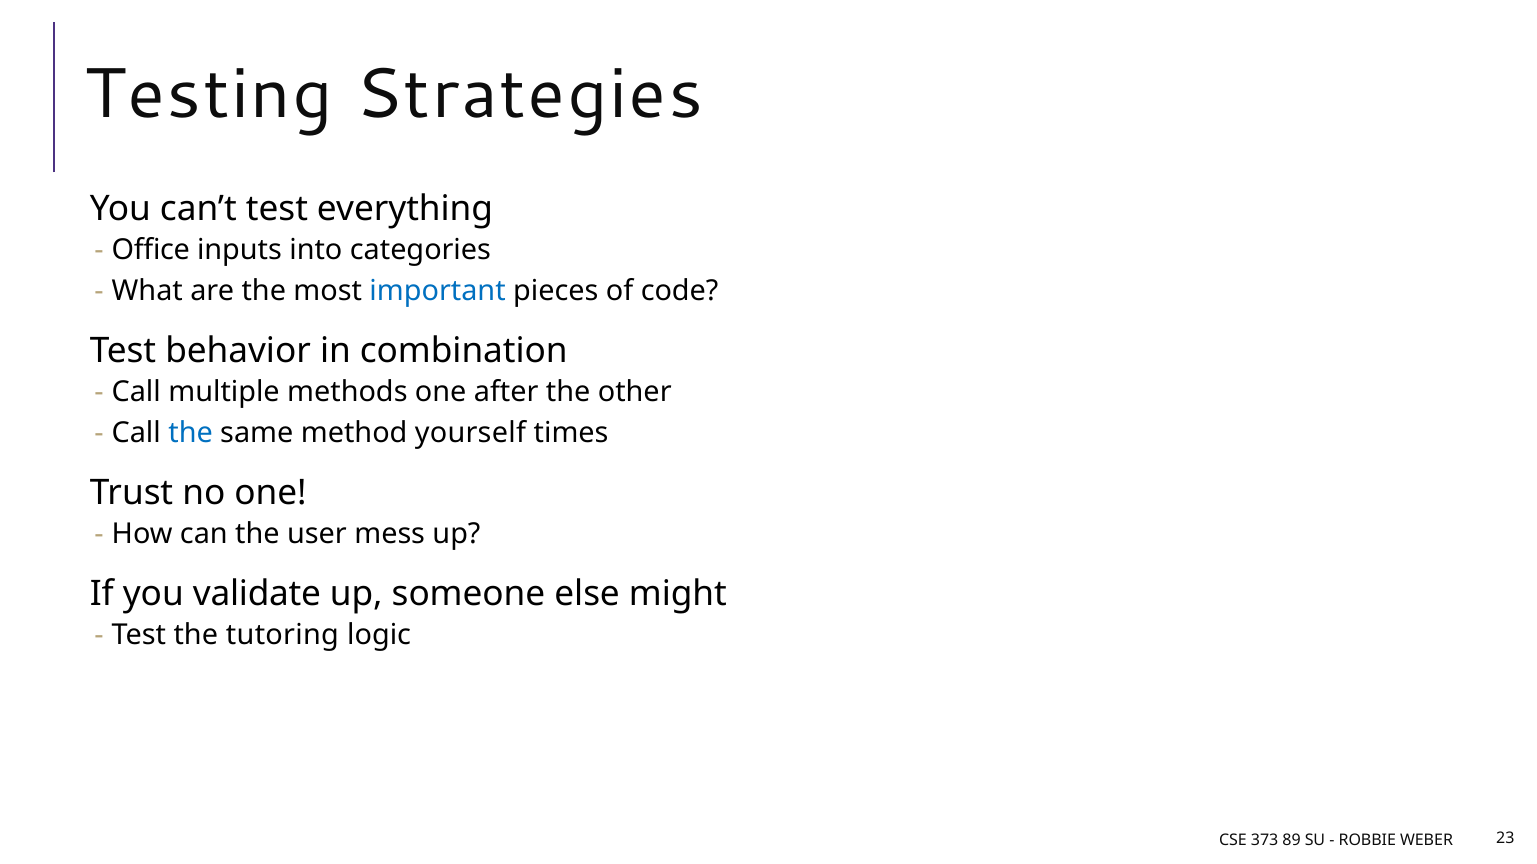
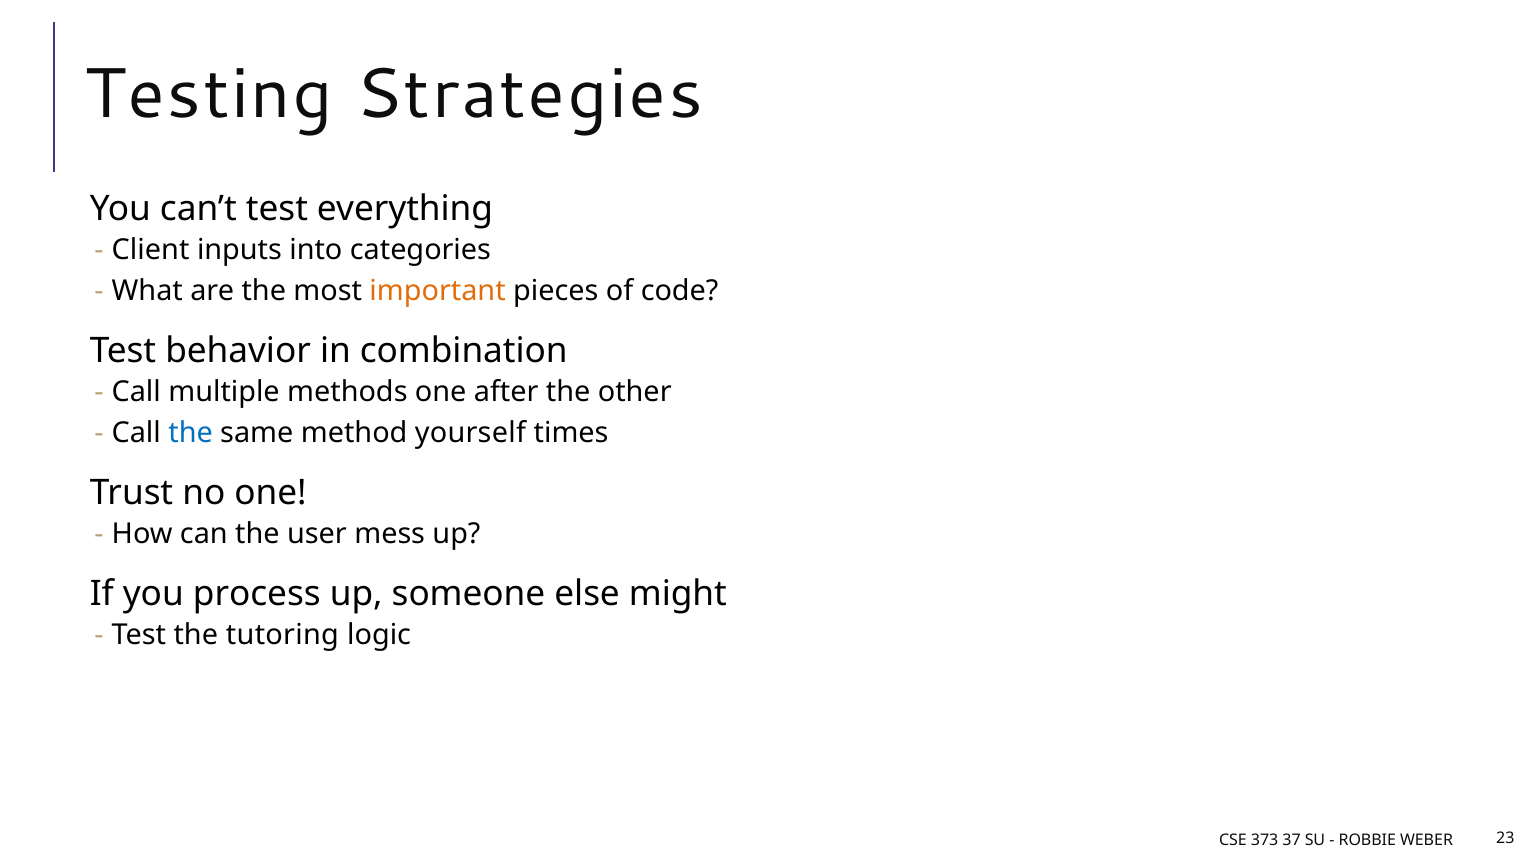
Office: Office -> Client
important colour: blue -> orange
validate: validate -> process
89: 89 -> 37
